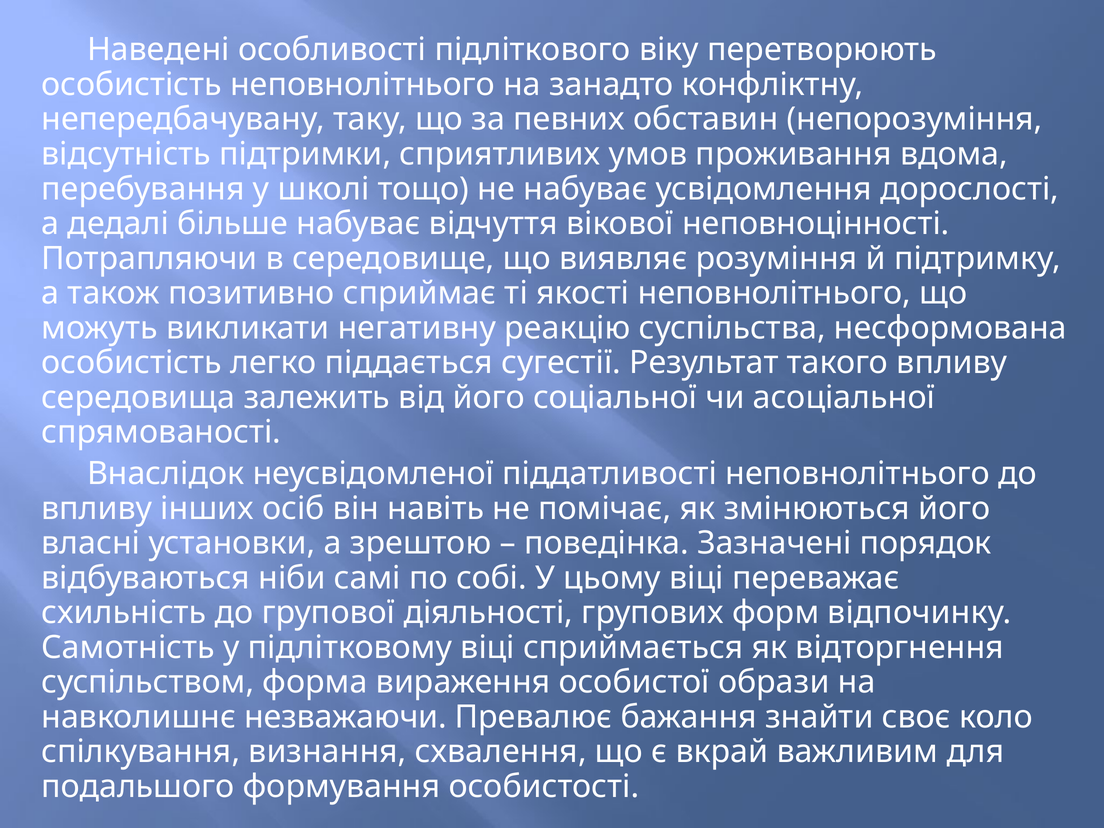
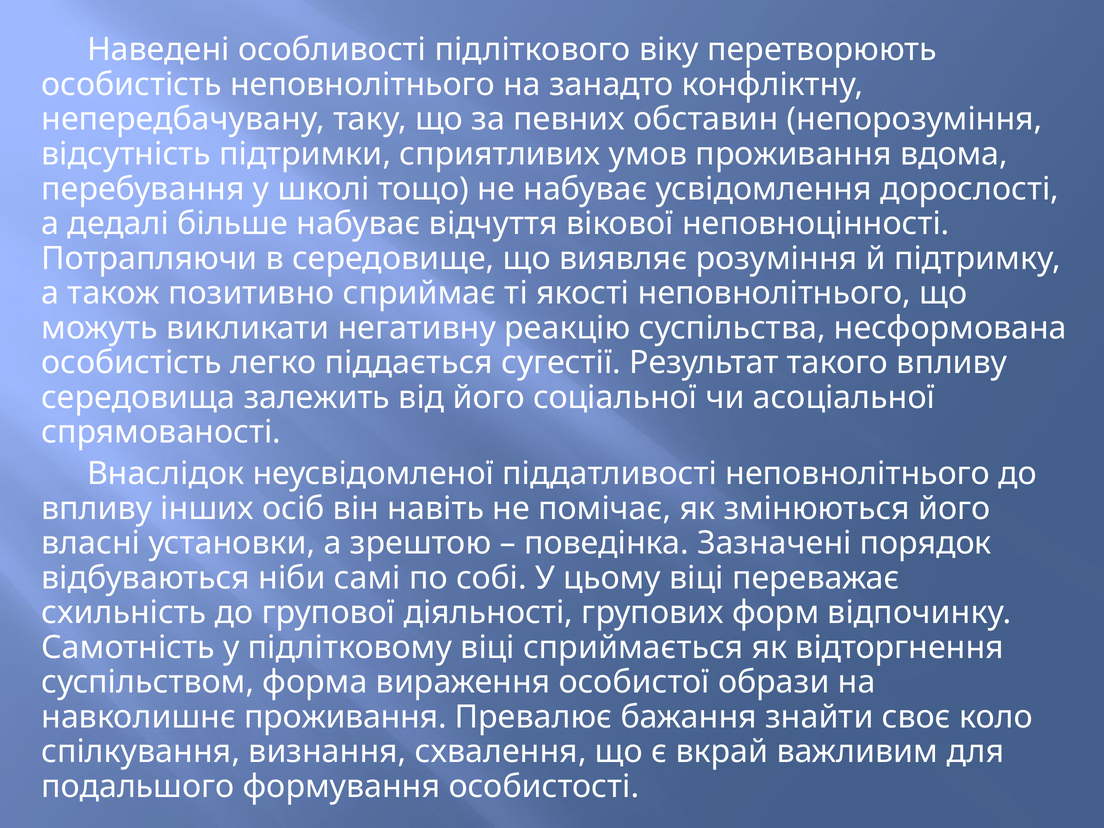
навколишнє незважаючи: незважаючи -> проживання
